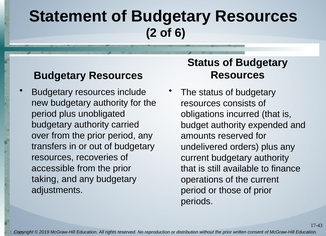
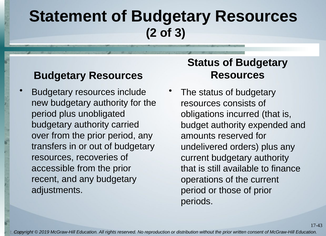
6: 6 -> 3
taking: taking -> recent
